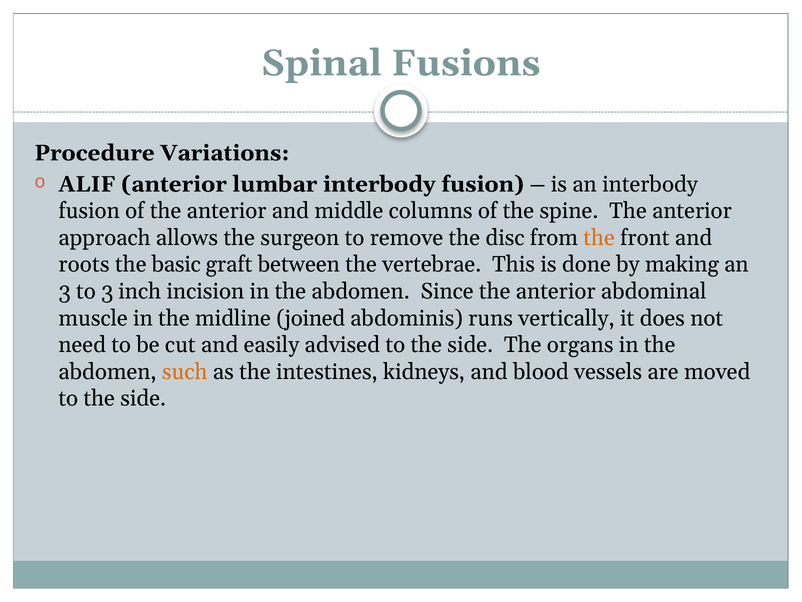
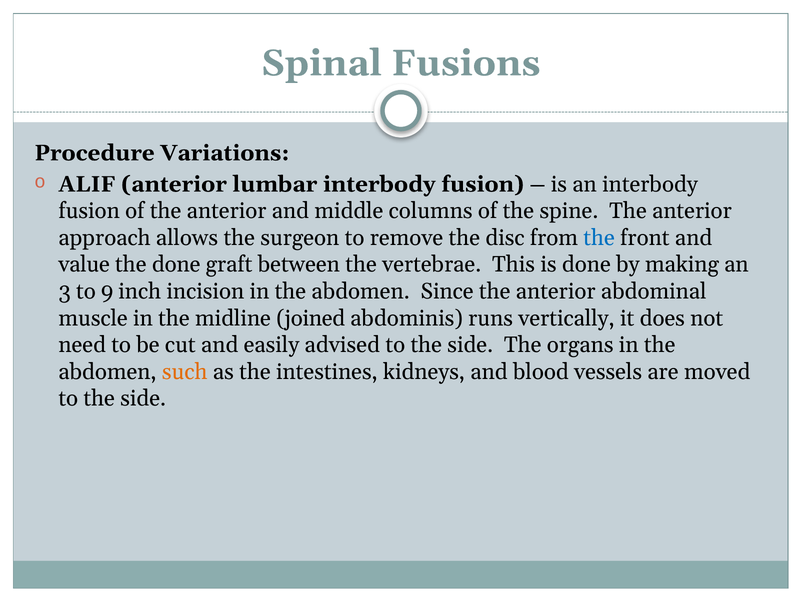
the at (599, 238) colour: orange -> blue
roots: roots -> value
the basic: basic -> done
to 3: 3 -> 9
